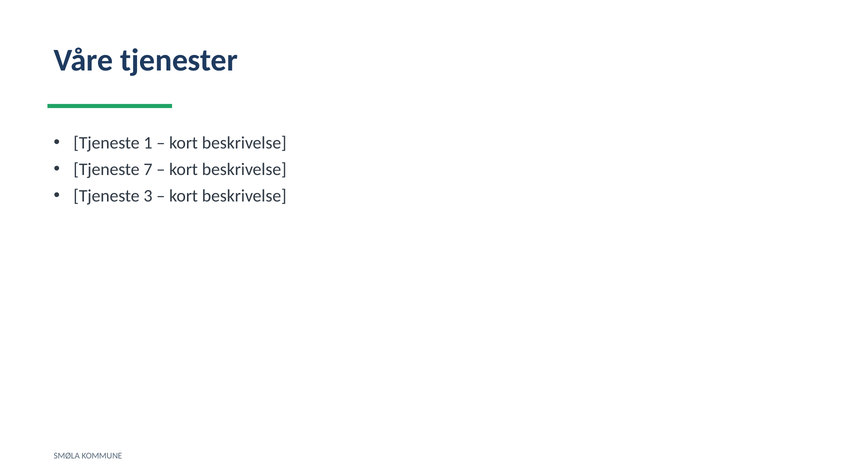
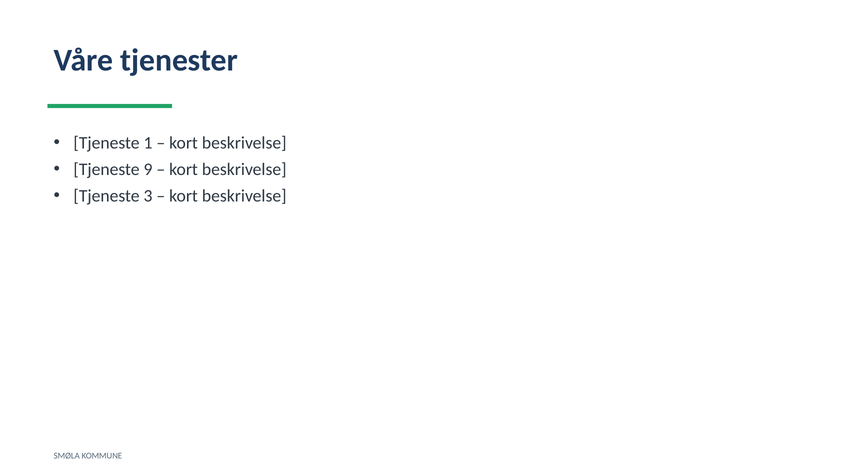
7: 7 -> 9
